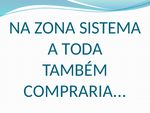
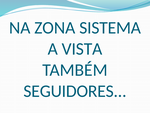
TODA: TODA -> VISTA
COMPRARIA: COMPRARIA -> SEGUIDORES
